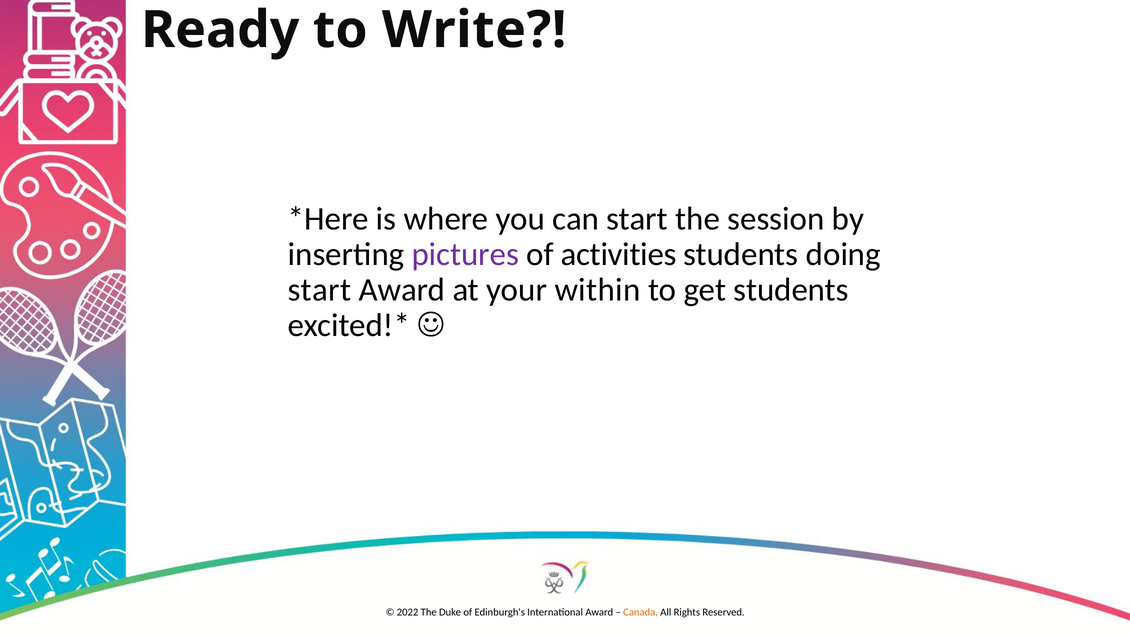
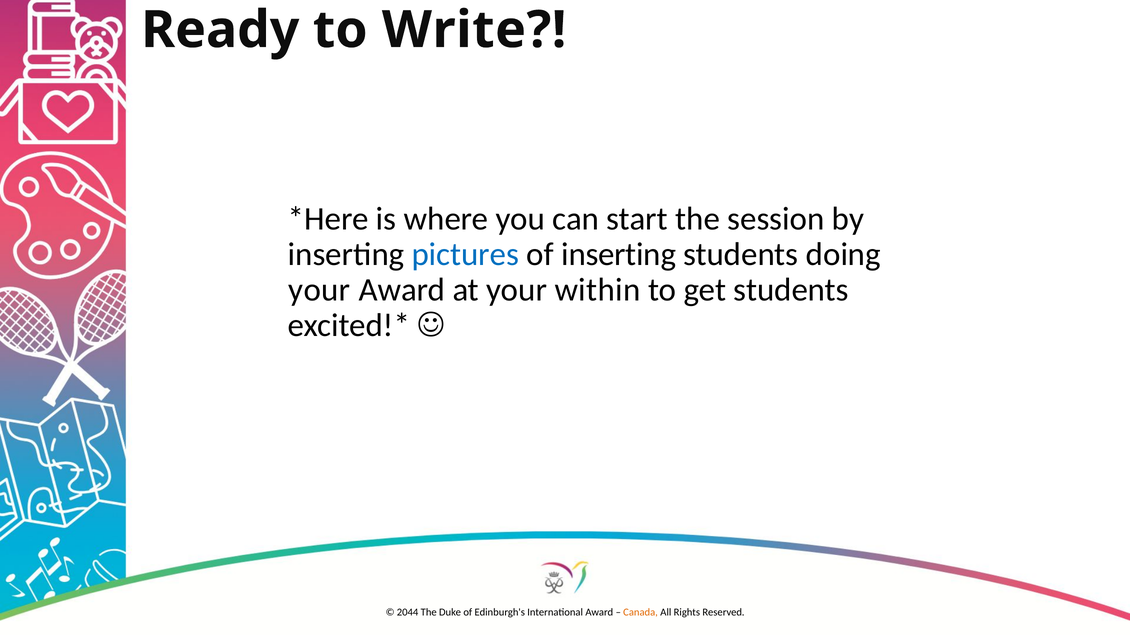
pictures colour: purple -> blue
of activities: activities -> inserting
start at (319, 290): start -> your
2022: 2022 -> 2044
